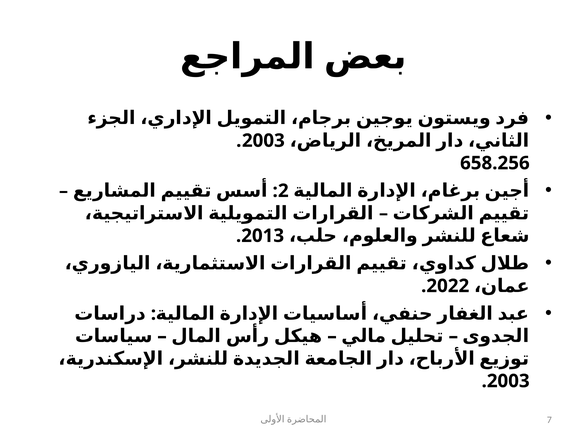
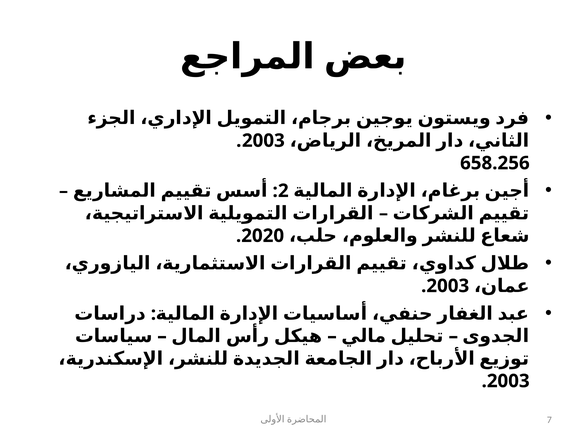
2013: 2013 -> 2020
2022 at (448, 286): 2022 -> 2003
